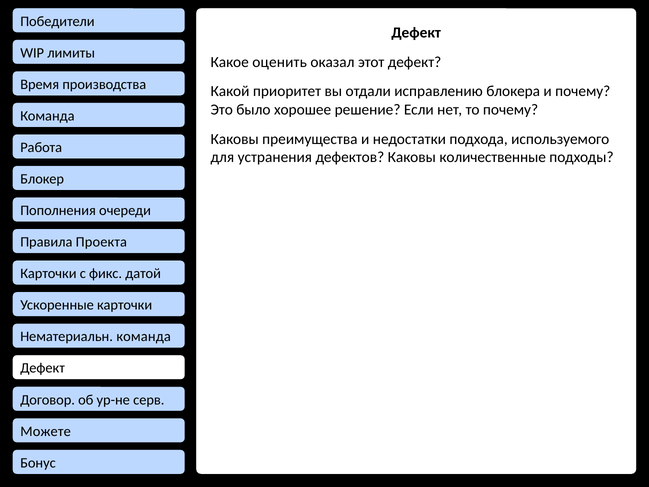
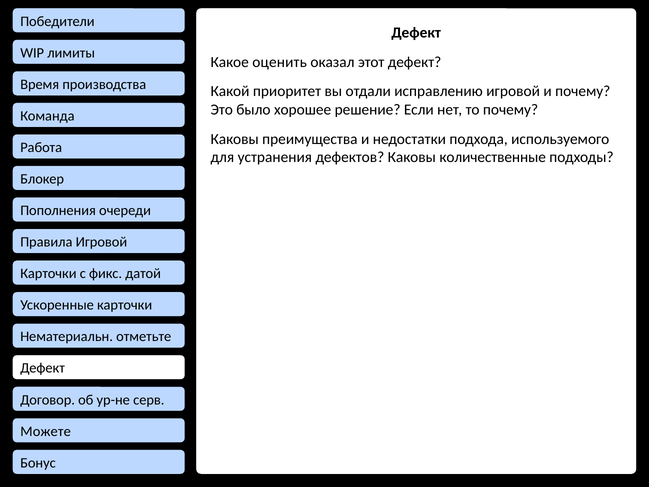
исправлению блокера: блокера -> игровой
Правила Проекта: Проекта -> Игровой
Нематериальн команда: команда -> отметьте
